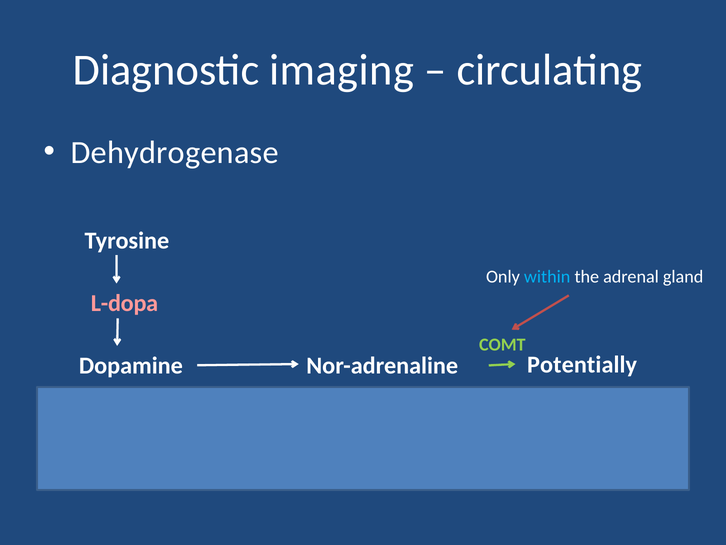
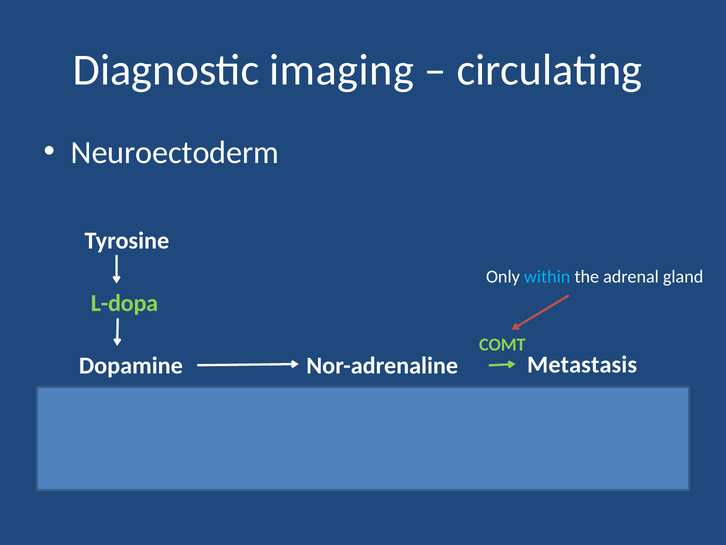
Dehydrogenase: Dehydrogenase -> Neuroectoderm
L-dopa colour: pink -> light green
Potentially: Potentially -> Metastasis
